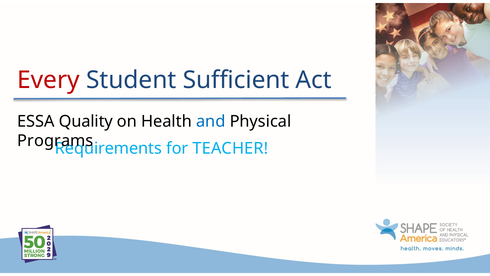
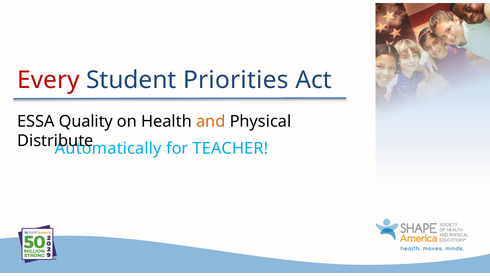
Sufficient: Sufficient -> Priorities
and colour: blue -> orange
Programs: Programs -> Distribute
Requirements: Requirements -> Automatically
